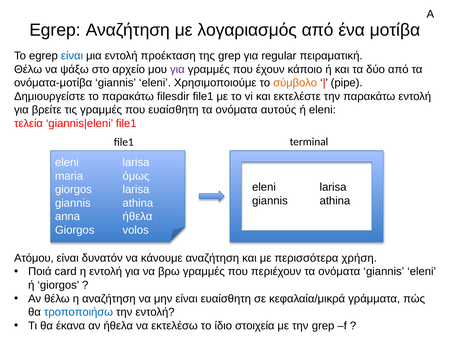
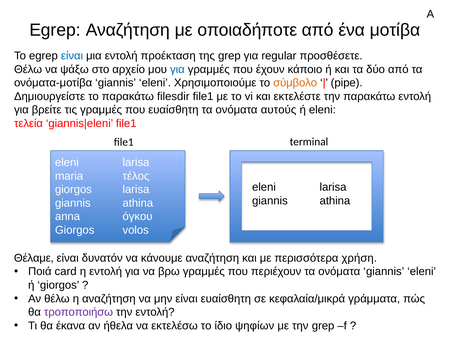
λογαριασμός: λογαριασμός -> οποιαδήποτε
πειραματική: πειραματική -> προσθέσετε
για at (177, 69) colour: purple -> blue
όμως: όμως -> τέλος
anna ήθελα: ήθελα -> όγκου
Ατόμου: Ατόμου -> Θέλαμε
τροποποιήσω colour: blue -> purple
στοιχεία: στοιχεία -> ψηφίων
